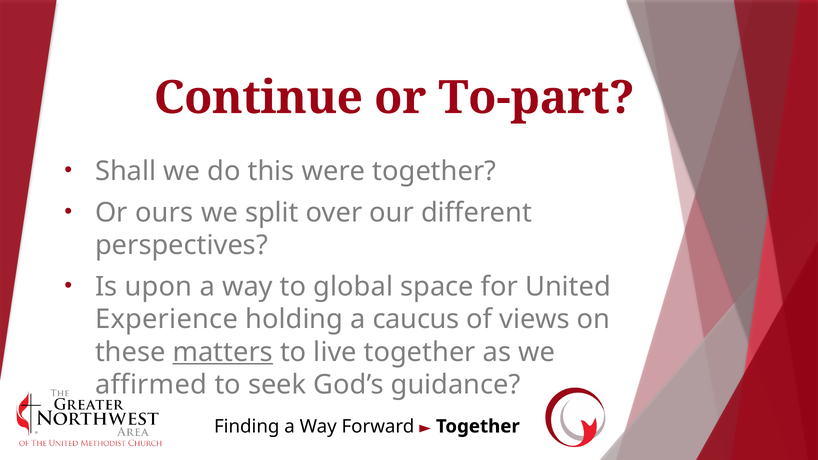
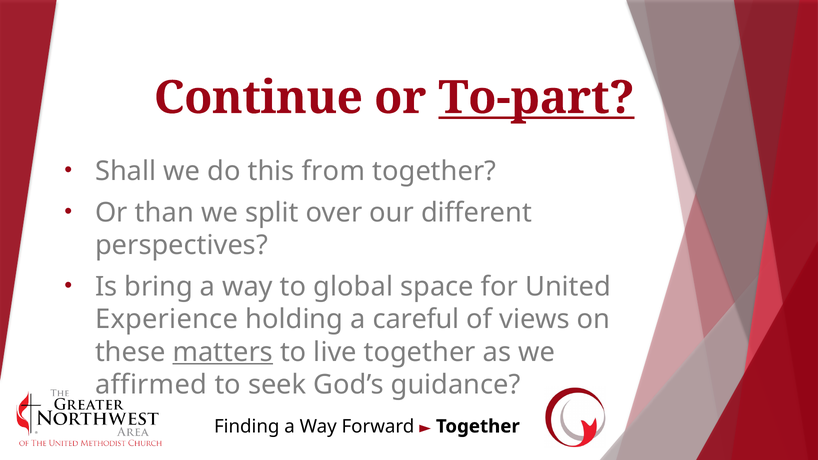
To-part underline: none -> present
were: were -> from
ours: ours -> than
upon: upon -> bring
caucus: caucus -> careful
